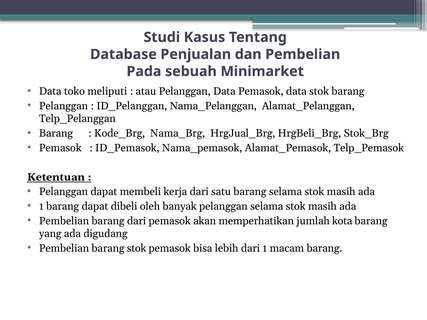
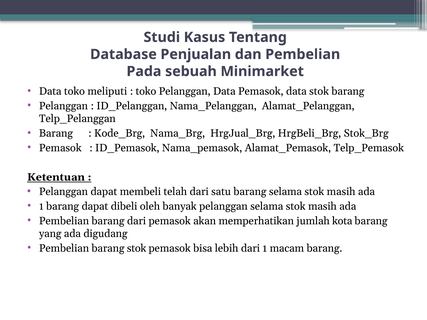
atau at (146, 91): atau -> toko
kerja: kerja -> telah
